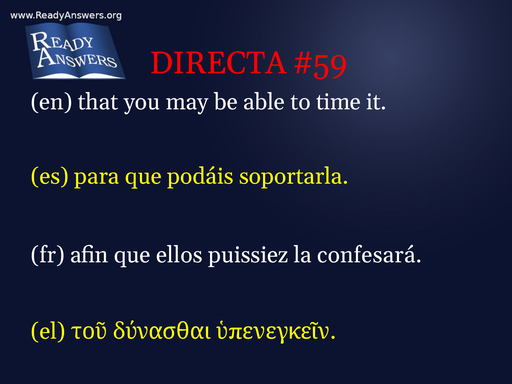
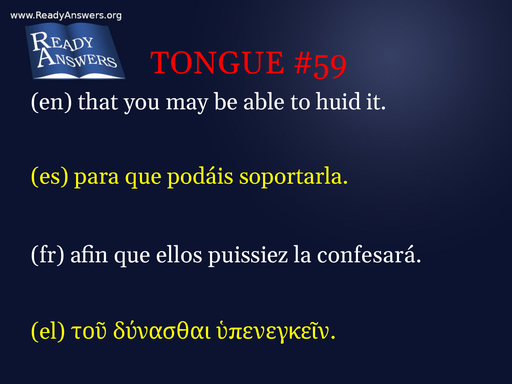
DIRECTA: DIRECTA -> TONGUE
time: time -> huid
